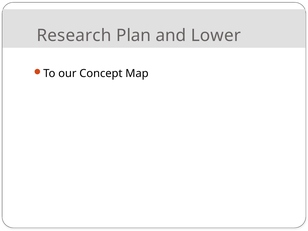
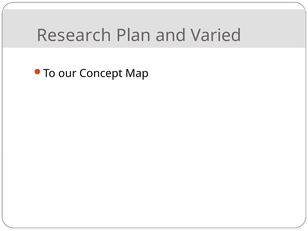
Lower: Lower -> Varied
